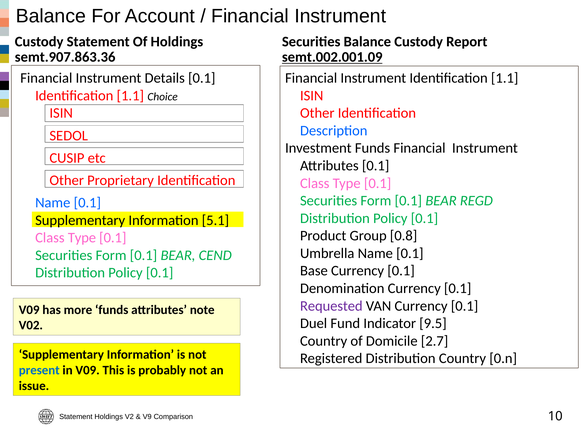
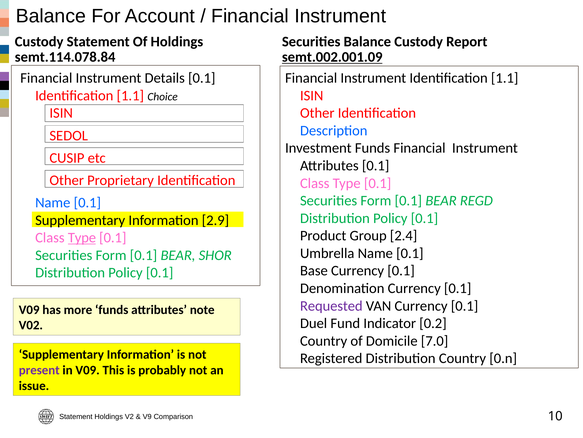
semt.907.863.36: semt.907.863.36 -> semt.114.078.84
5.1: 5.1 -> 2.9
0.8: 0.8 -> 2.4
Type at (82, 237) underline: none -> present
CEND: CEND -> SHOR
9.5: 9.5 -> 0.2
2.7: 2.7 -> 7.0
present colour: blue -> purple
